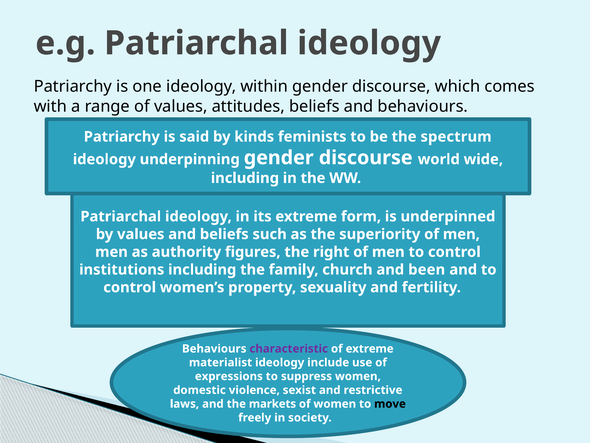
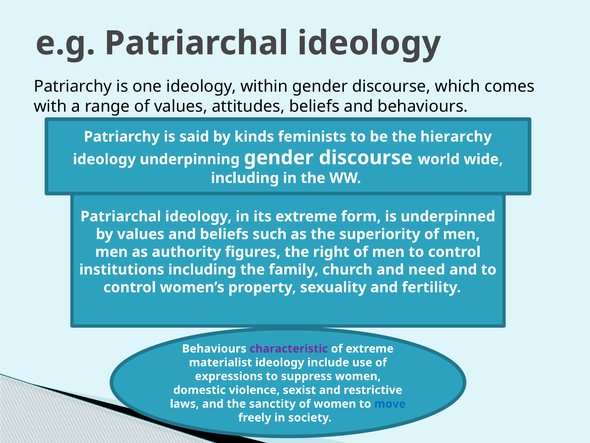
spectrum: spectrum -> hierarchy
been: been -> need
markets: markets -> sanctity
move colour: black -> blue
